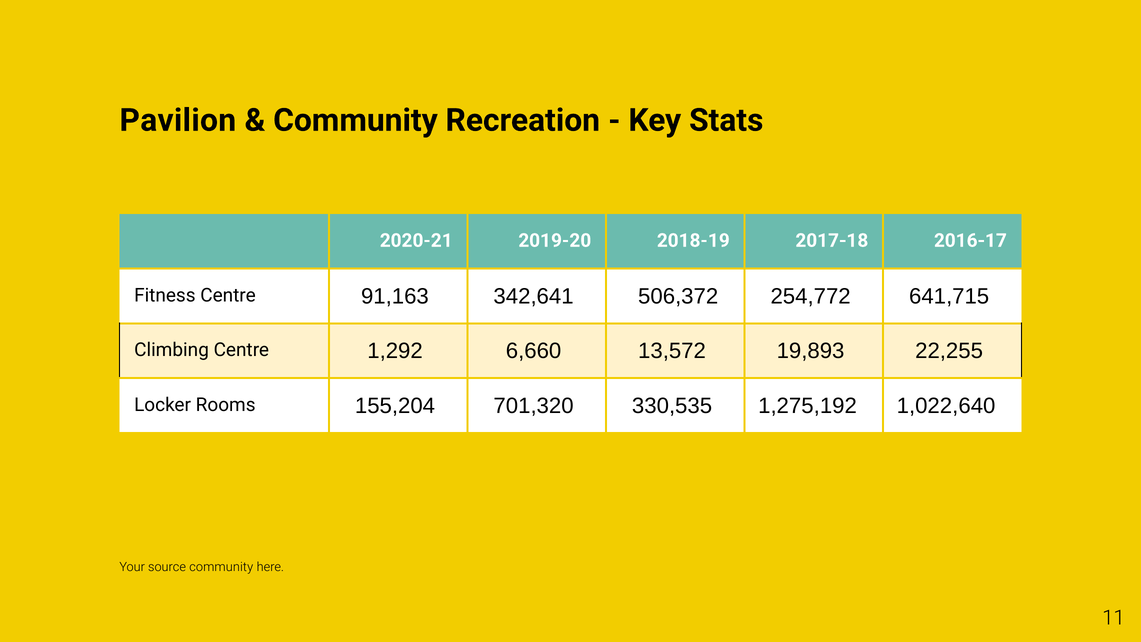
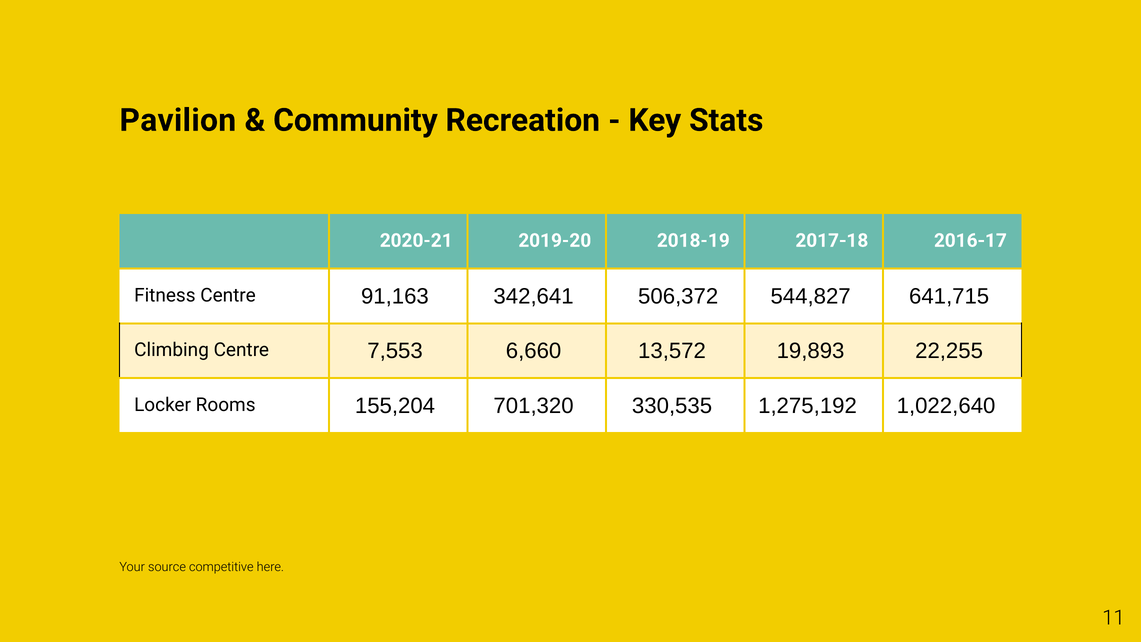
254,772: 254,772 -> 544,827
1,292: 1,292 -> 7,553
source community: community -> competitive
